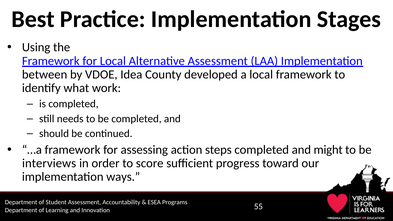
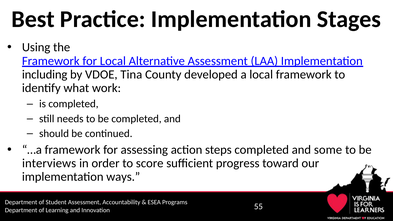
between: between -> including
Idea: Idea -> Tina
might: might -> some
